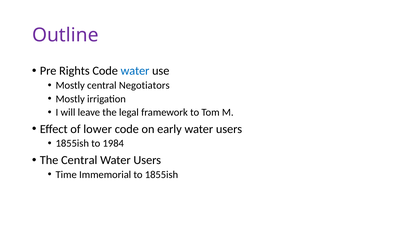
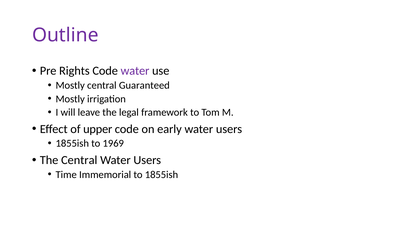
water at (135, 71) colour: blue -> purple
Negotiators: Negotiators -> Guaranteed
lower: lower -> upper
1984: 1984 -> 1969
